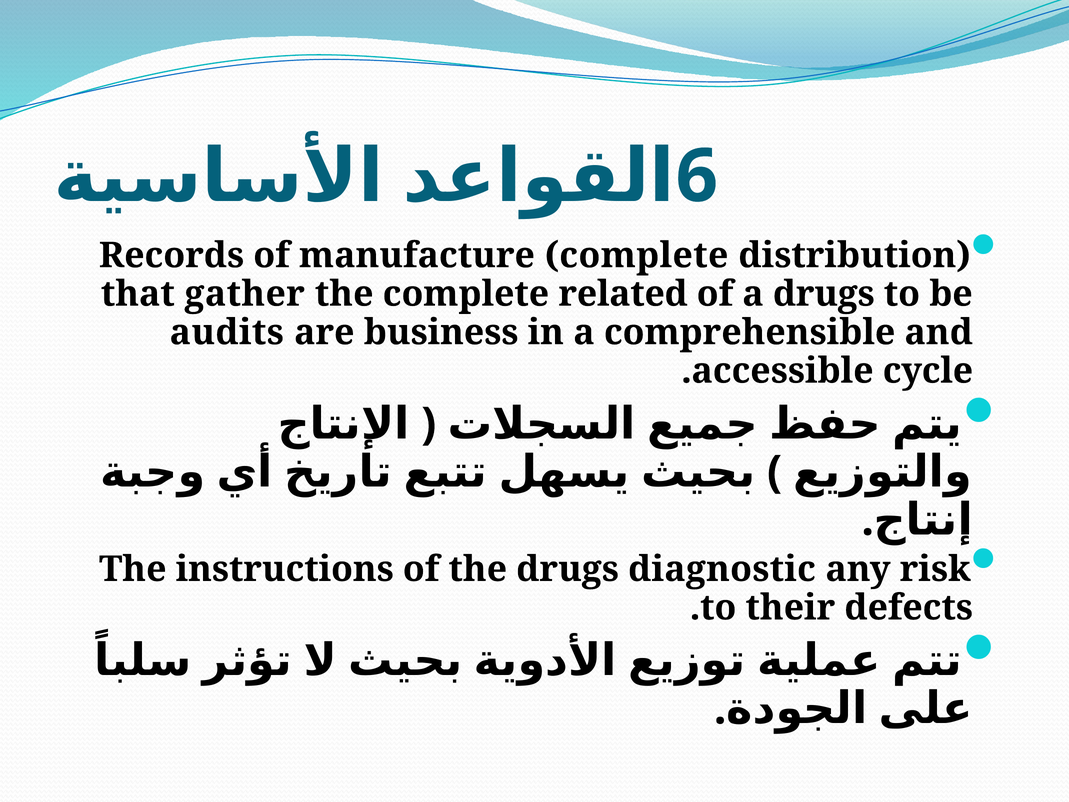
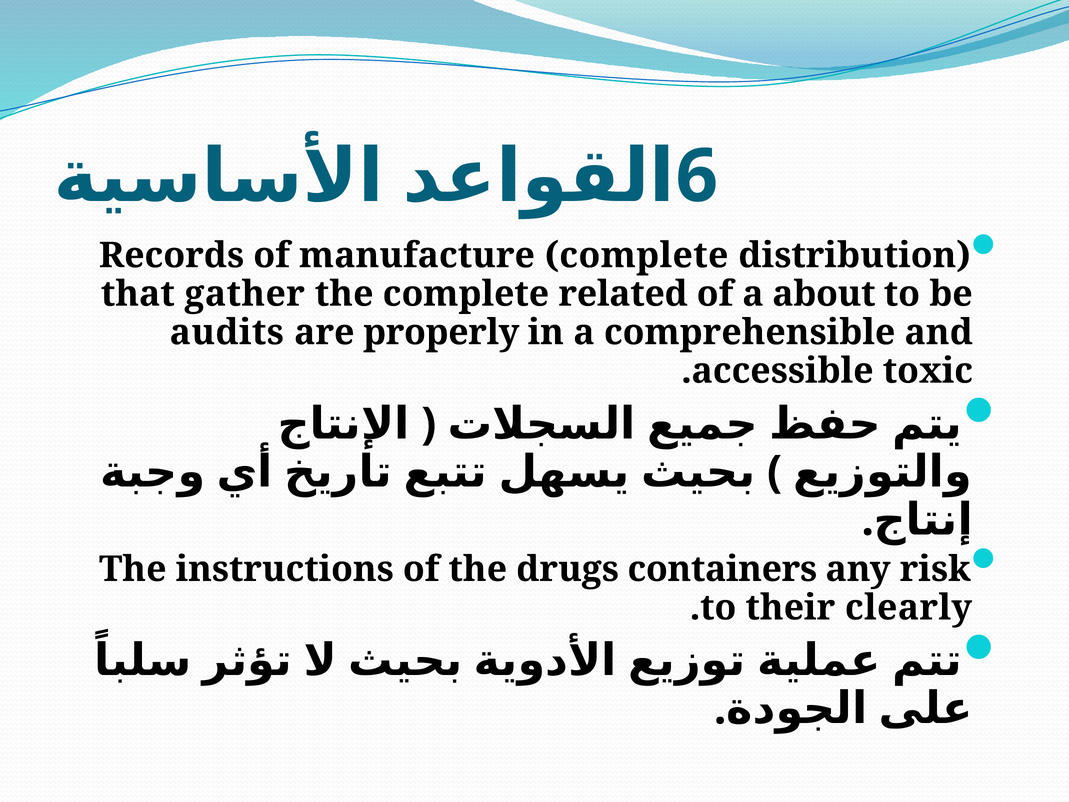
a drugs: drugs -> about
business: business -> properly
cycle: cycle -> toxic
diagnostic: diagnostic -> containers
defects: defects -> clearly
